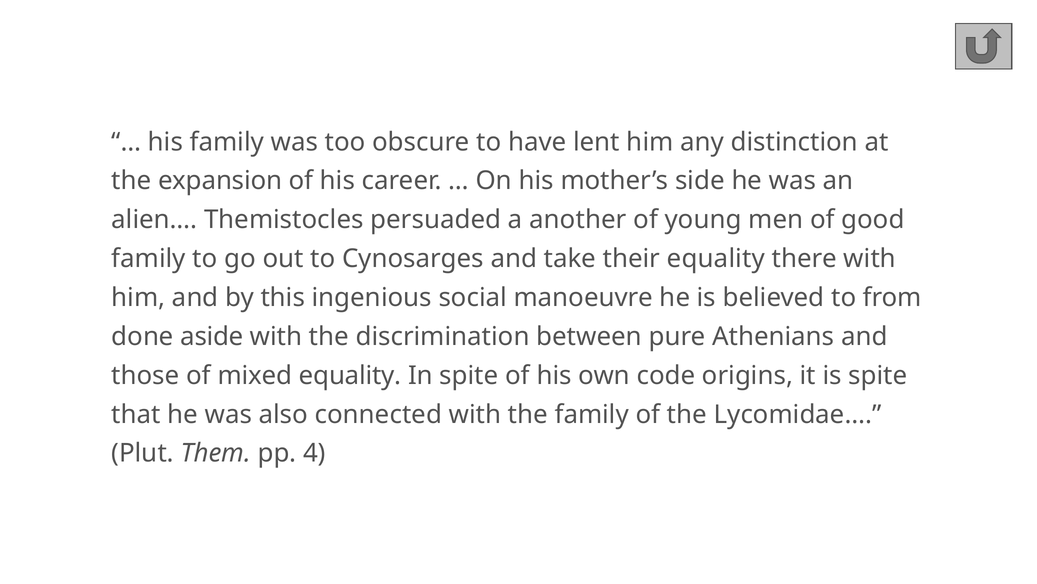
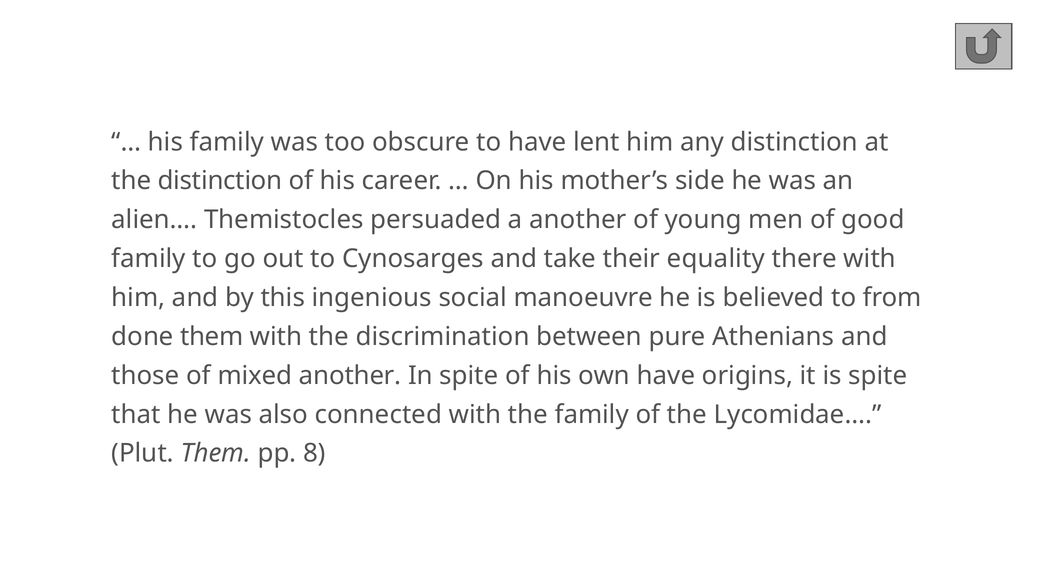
the expansion: expansion -> distinction
done aside: aside -> them
mixed equality: equality -> another
own code: code -> have
4: 4 -> 8
